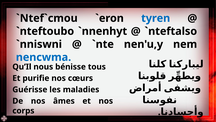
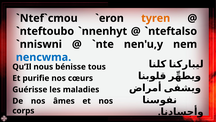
tyren colour: blue -> orange
